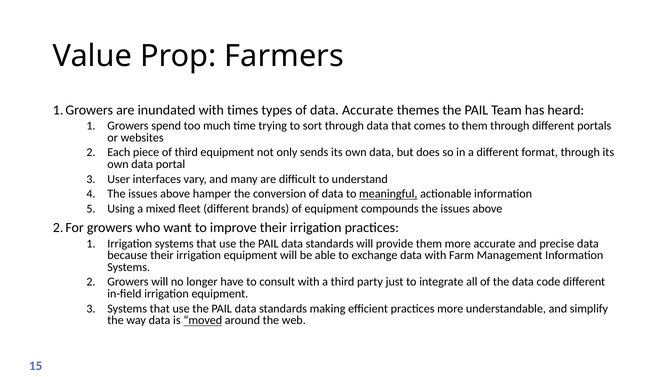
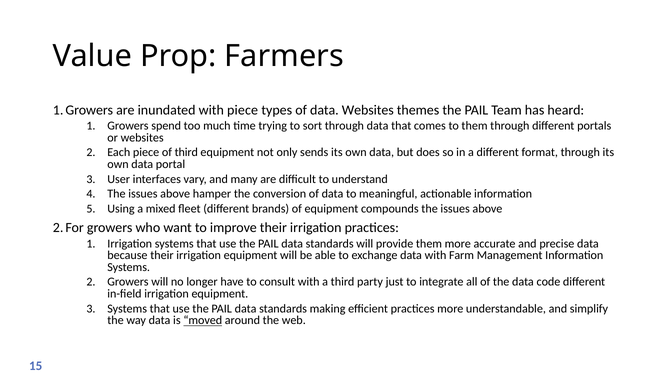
with times: times -> piece
data Accurate: Accurate -> Websites
meaningful underline: present -> none
